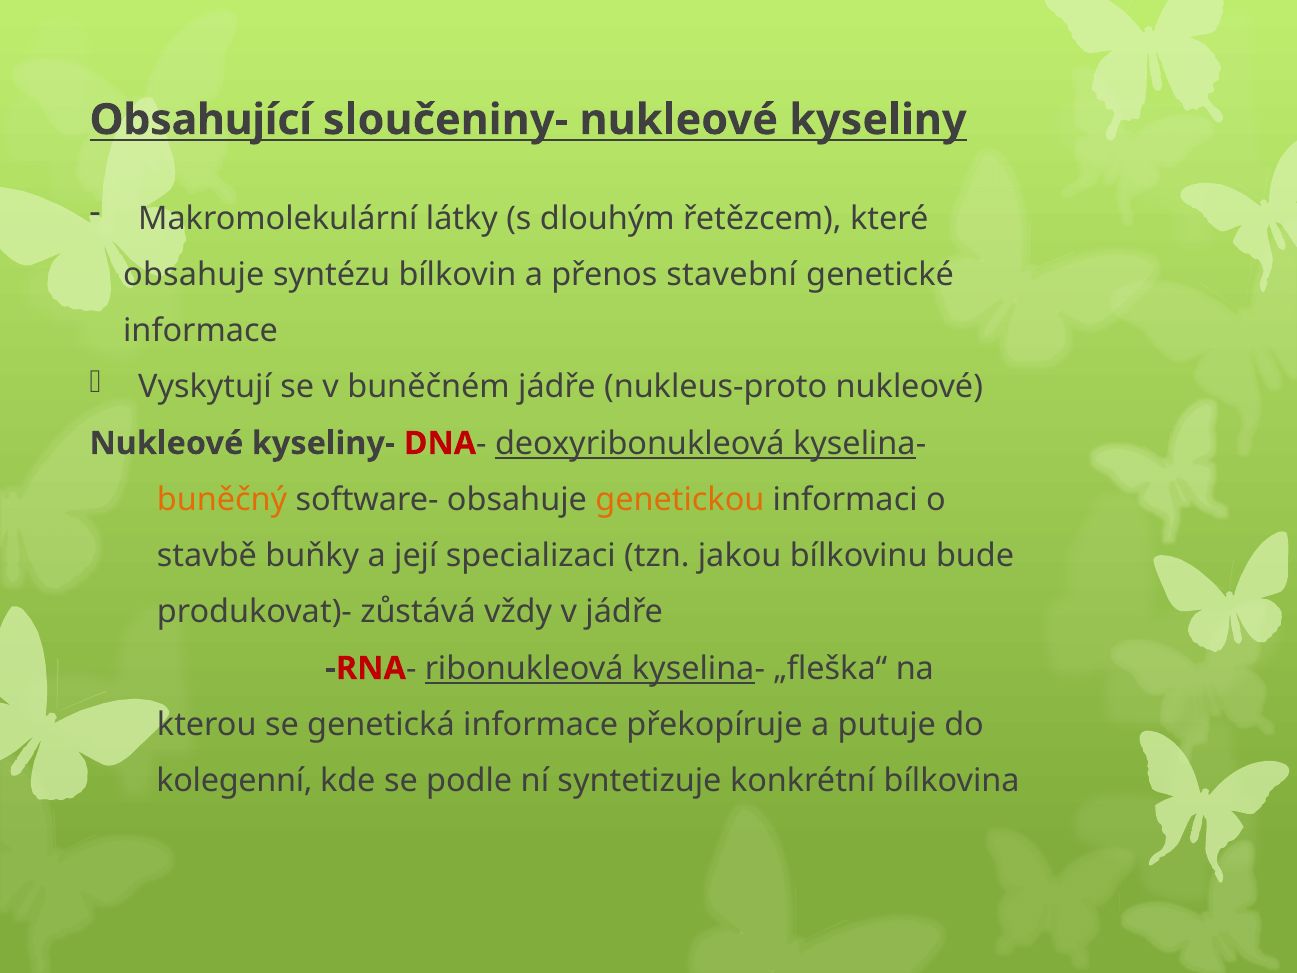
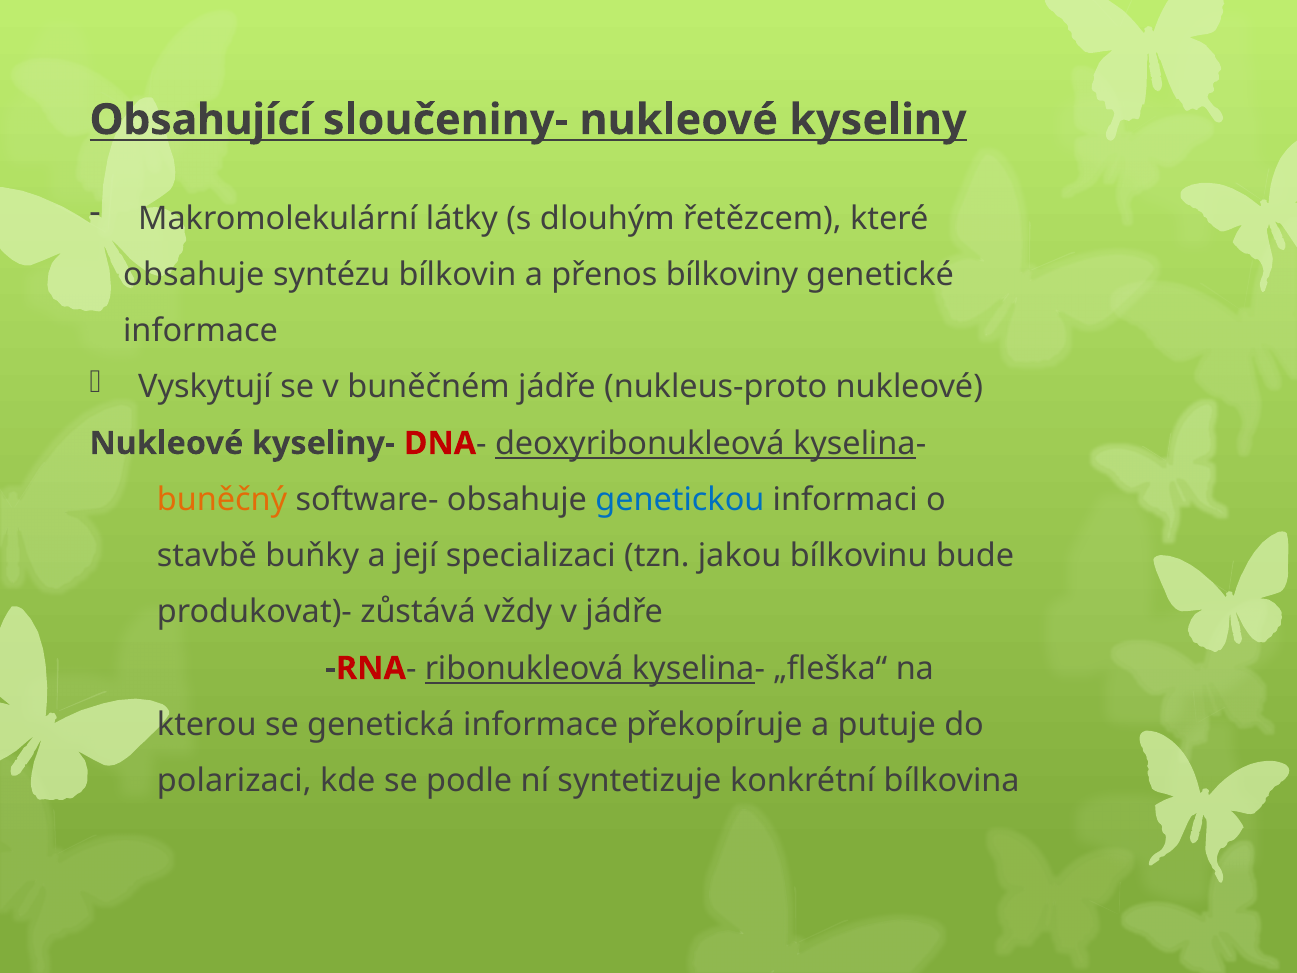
stavební: stavební -> bílkoviny
genetickou colour: orange -> blue
kolegenní: kolegenní -> polarizaci
